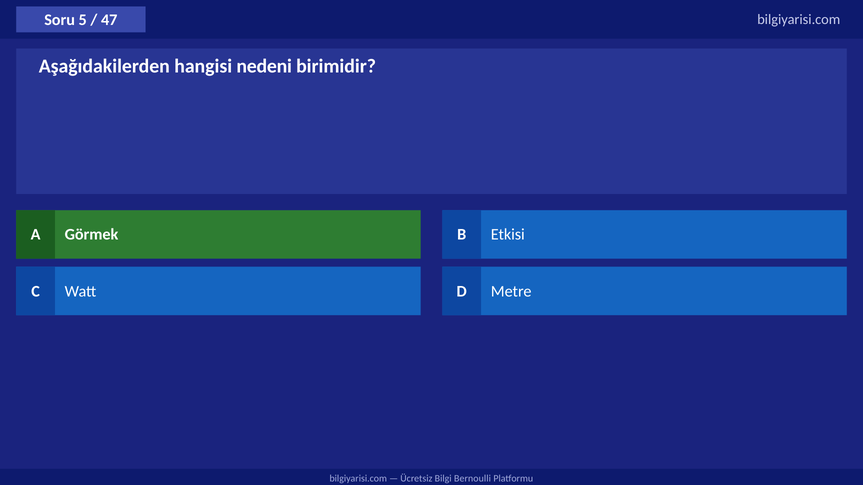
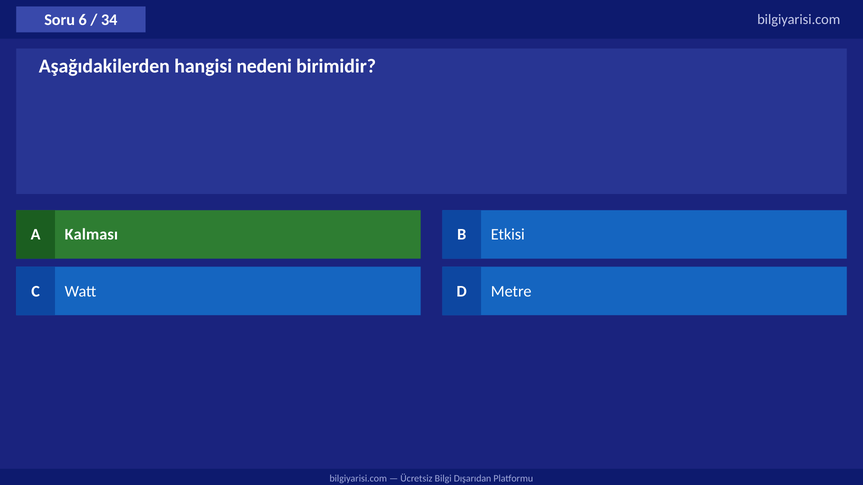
5: 5 -> 6
47: 47 -> 34
Görmek: Görmek -> Kalması
Bernoulli: Bernoulli -> Dışarıdan
